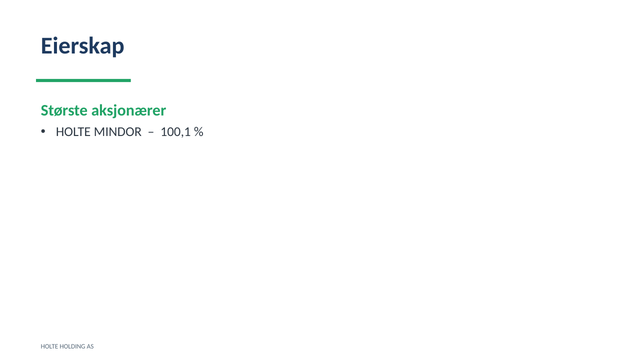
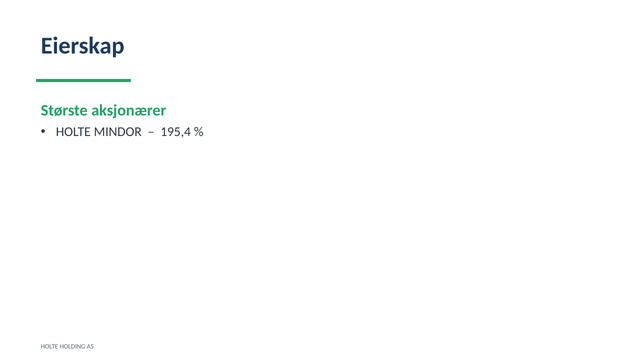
100,1: 100,1 -> 195,4
